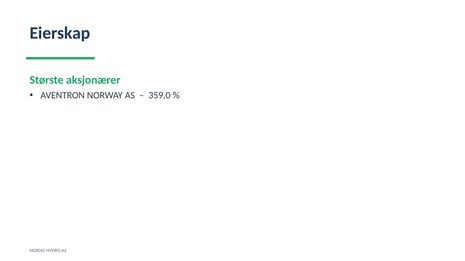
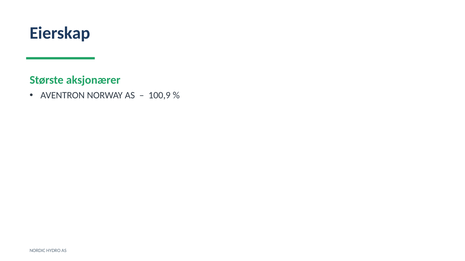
359,0: 359,0 -> 100,9
